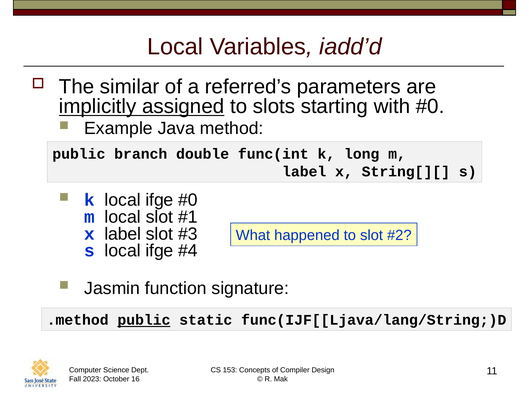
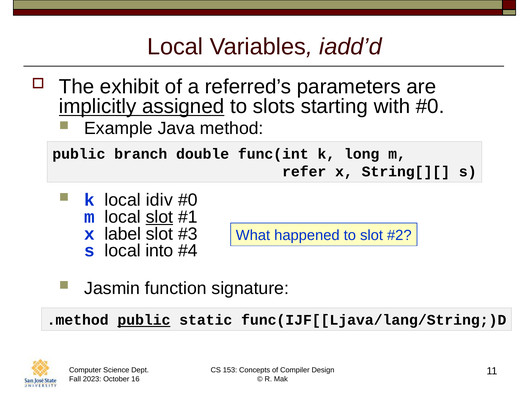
similar: similar -> exhibit
label at (304, 172): label -> refer
ifge at (160, 200): ifge -> idiv
slot at (159, 217) underline: none -> present
ifge at (160, 251): ifge -> into
